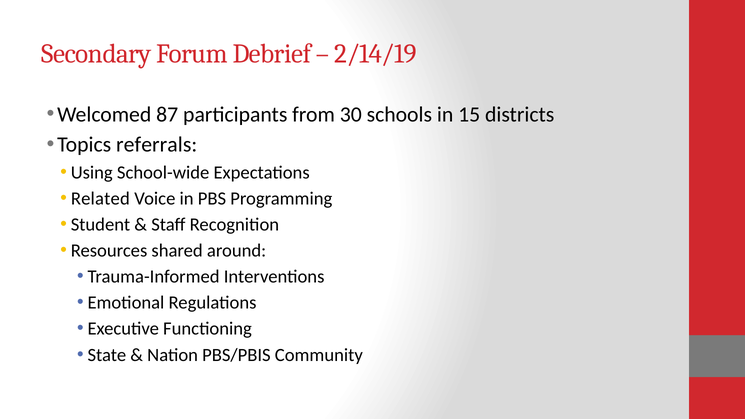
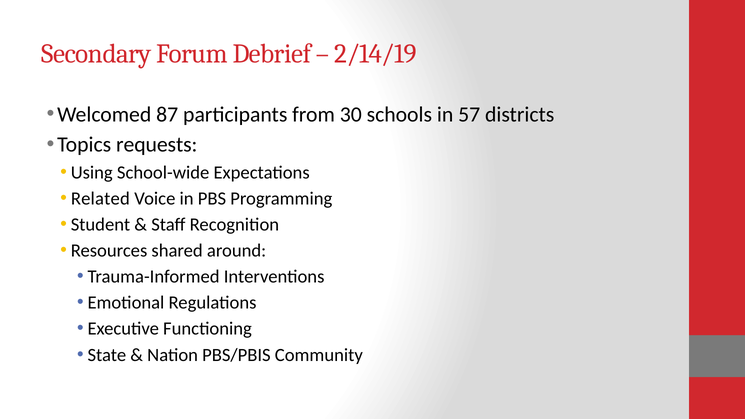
15: 15 -> 57
referrals: referrals -> requests
